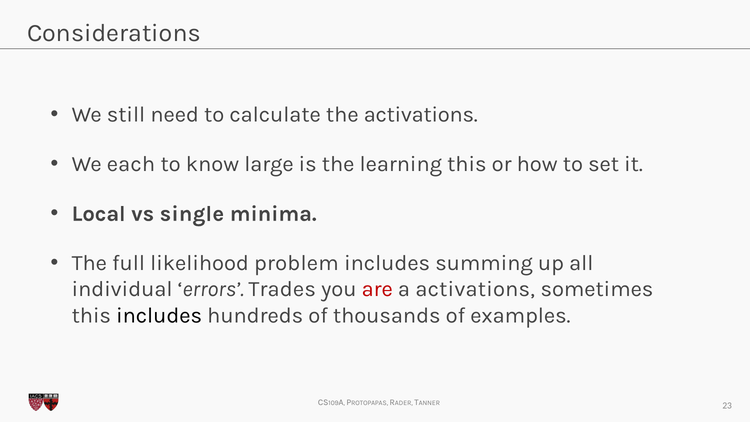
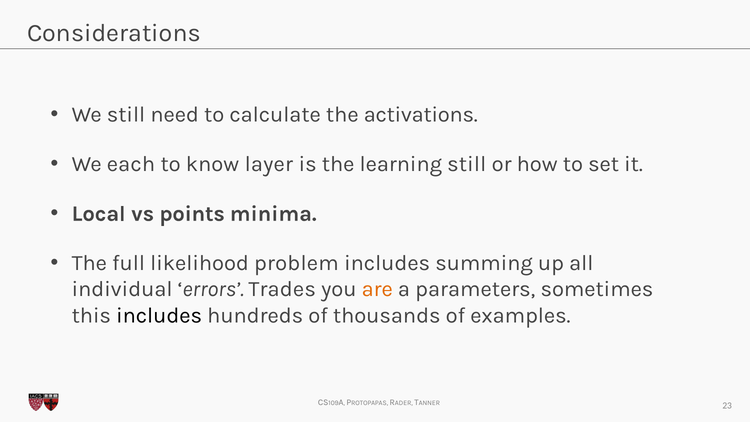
large: large -> layer
learning this: this -> still
single: single -> points
are colour: red -> orange
a activations: activations -> parameters
